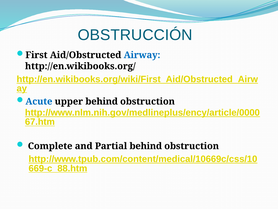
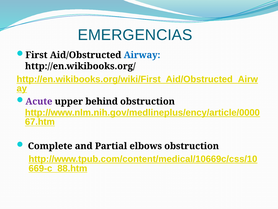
OBSTRUCCIÓN: OBSTRUCCIÓN -> EMERGENCIAS
Acute colour: blue -> purple
Partial behind: behind -> elbows
